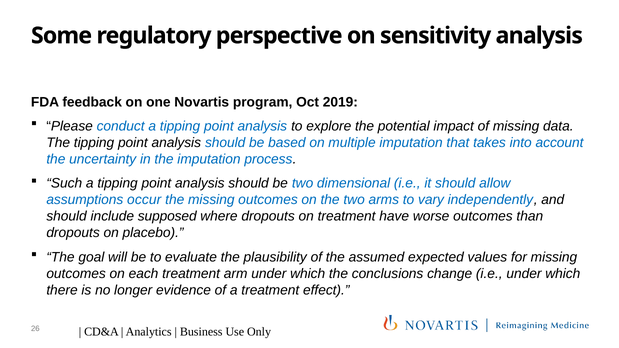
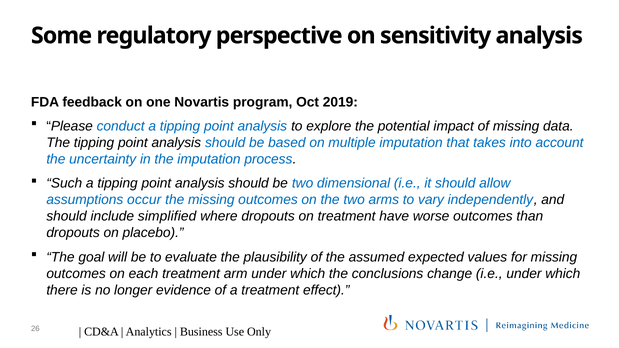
supposed: supposed -> simplified
